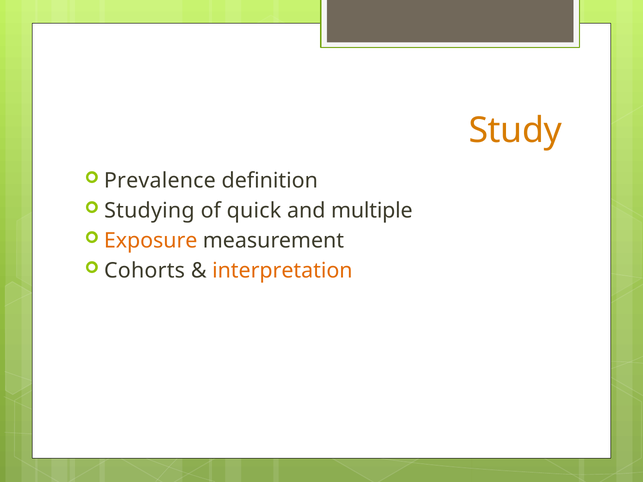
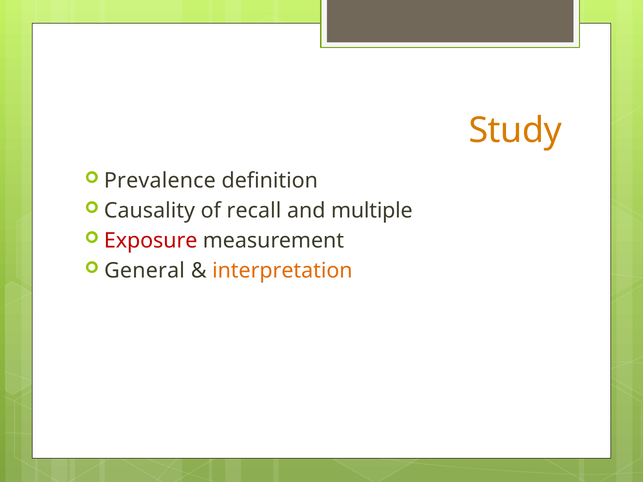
Studying: Studying -> Causality
quick: quick -> recall
Exposure colour: orange -> red
Cohorts: Cohorts -> General
